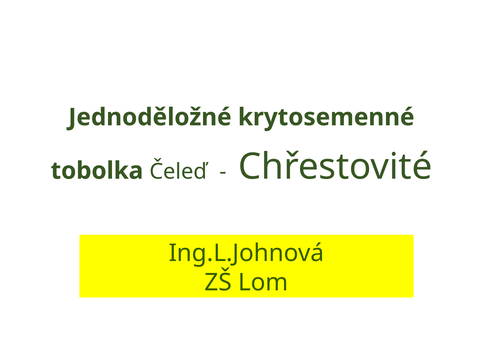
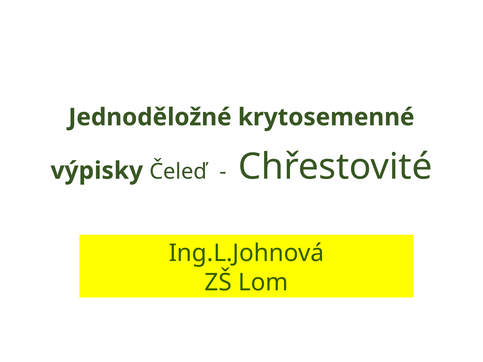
tobolka: tobolka -> výpisky
